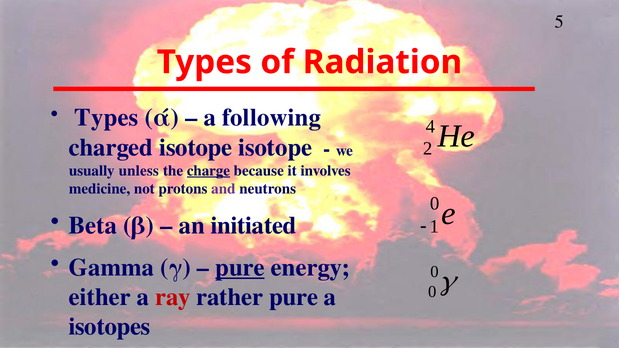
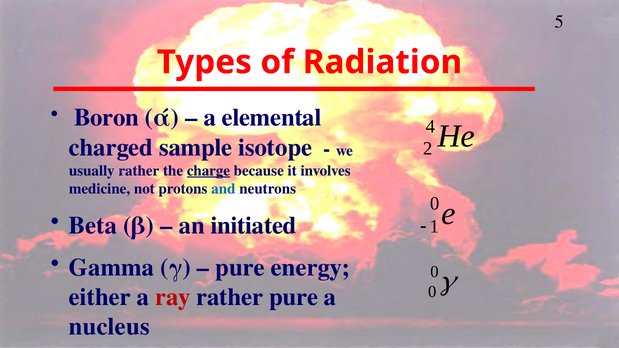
Types at (106, 118): Types -> Boron
following: following -> elemental
charged isotope: isotope -> sample
usually unless: unless -> rather
and colour: purple -> blue
pure at (240, 268) underline: present -> none
isotopes: isotopes -> nucleus
